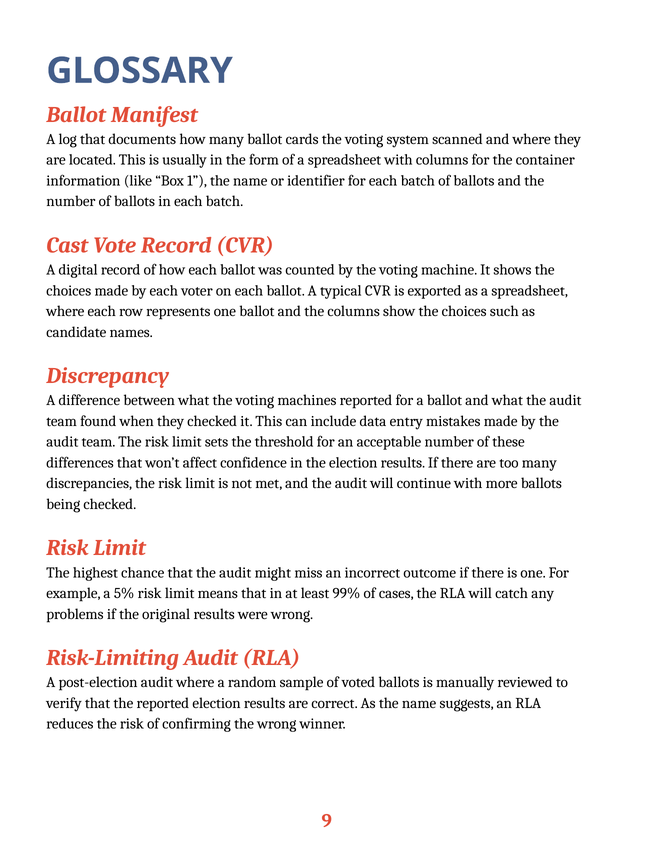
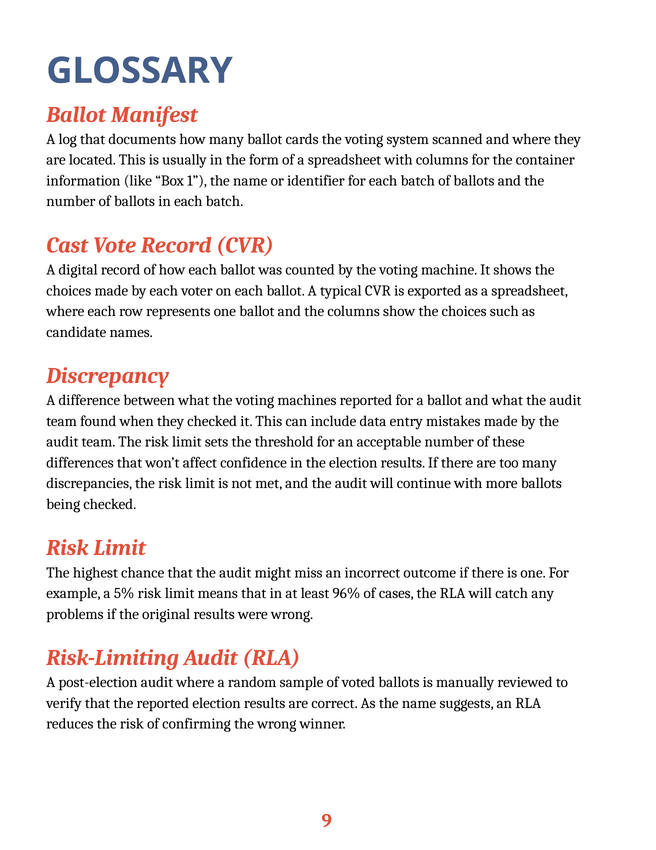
99%: 99% -> 96%
